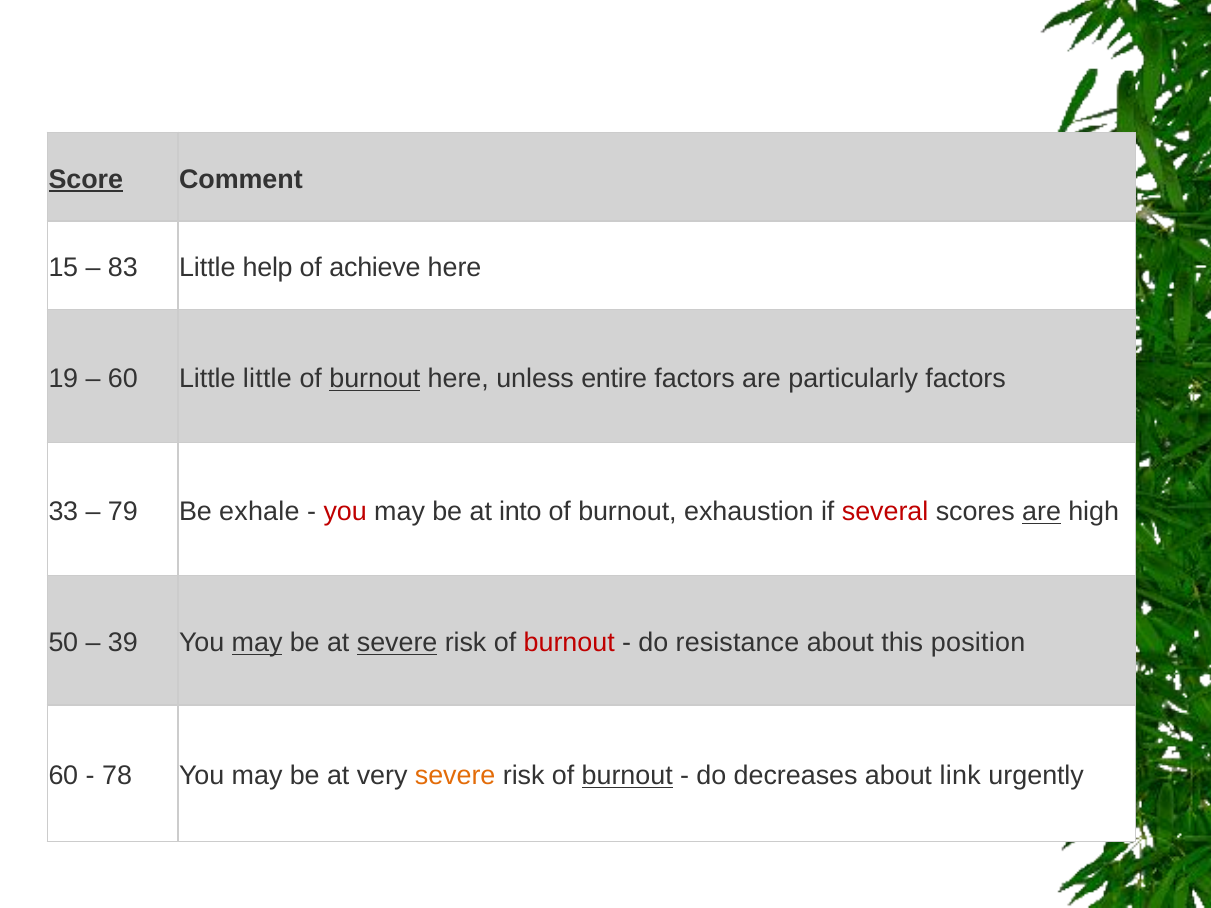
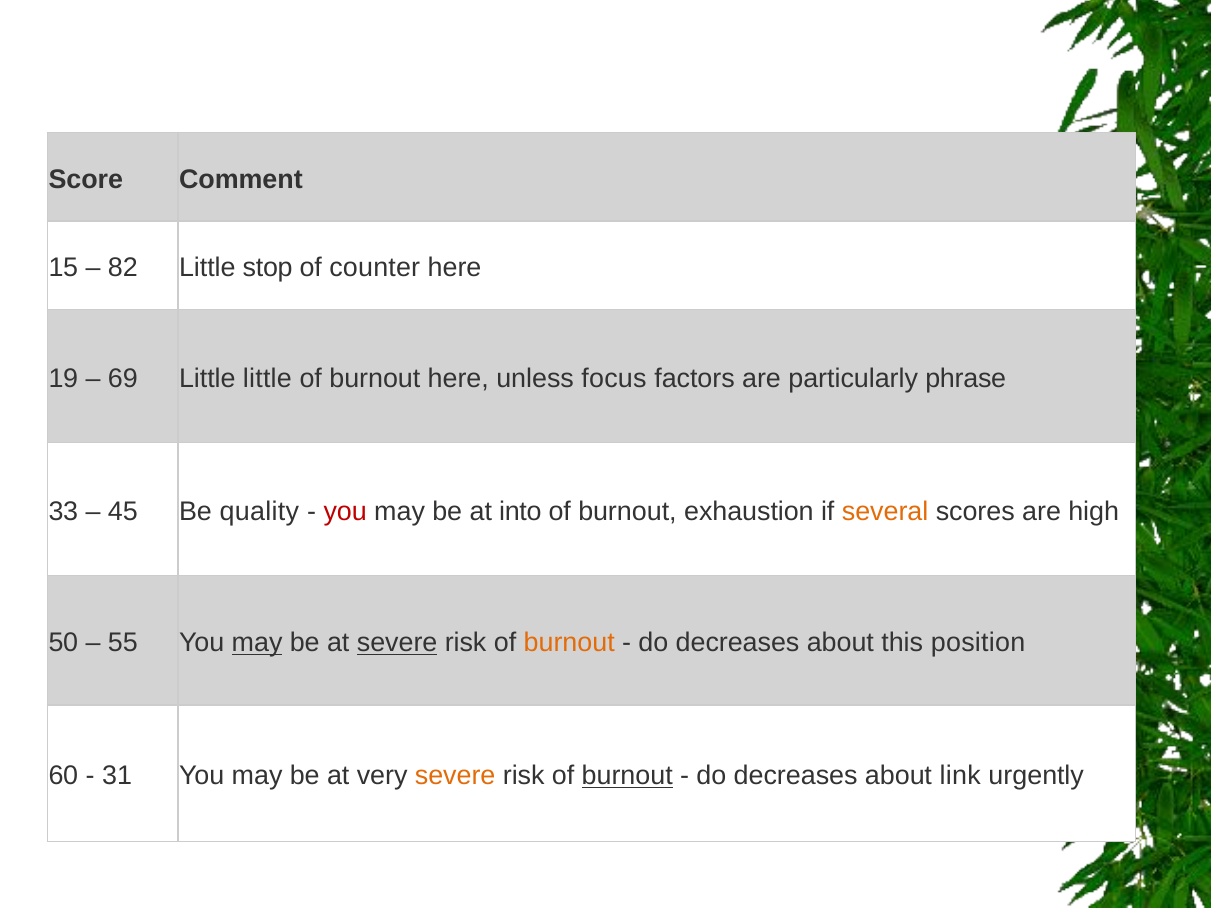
Score underline: present -> none
83: 83 -> 82
help: help -> stop
achieve: achieve -> counter
60 at (123, 379): 60 -> 69
burnout at (375, 379) underline: present -> none
entire: entire -> focus
particularly factors: factors -> phrase
79: 79 -> 45
exhale: exhale -> quality
several colour: red -> orange
are at (1042, 512) underline: present -> none
39: 39 -> 55
burnout at (569, 643) colour: red -> orange
resistance at (737, 643): resistance -> decreases
78: 78 -> 31
